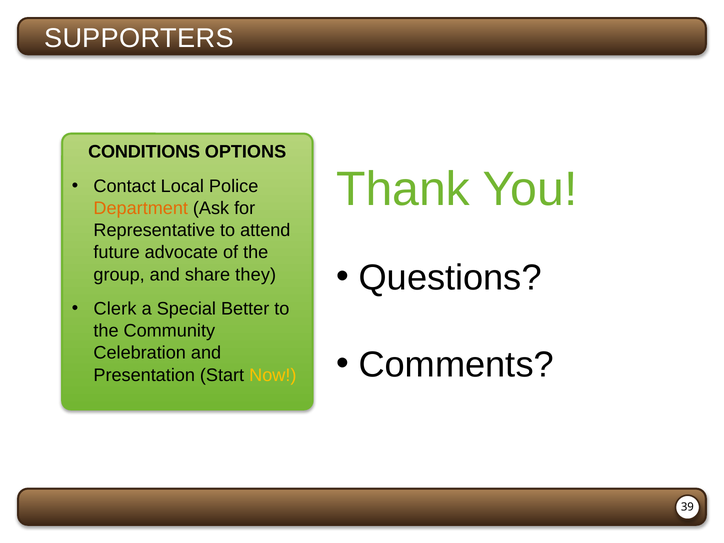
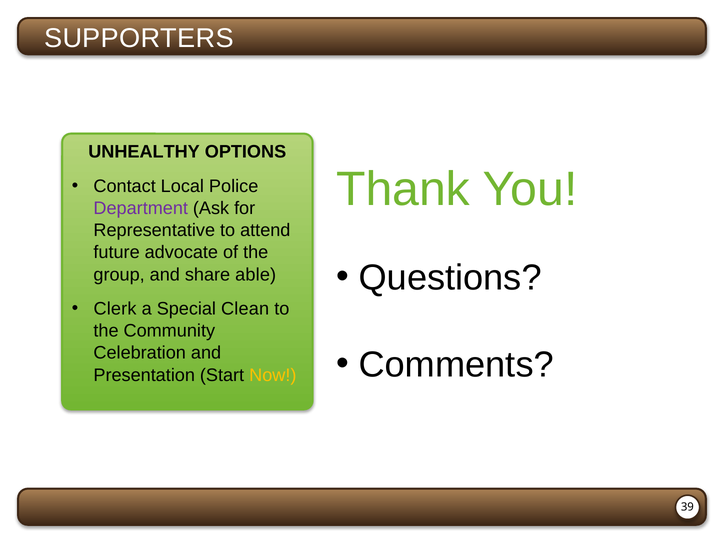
CONDITIONS: CONDITIONS -> UNHEALTHY
Department colour: orange -> purple
they: they -> able
Better: Better -> Clean
